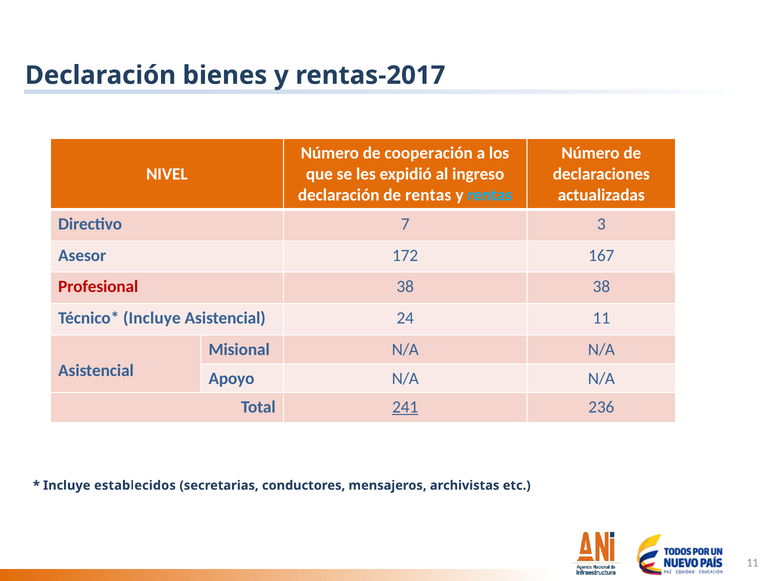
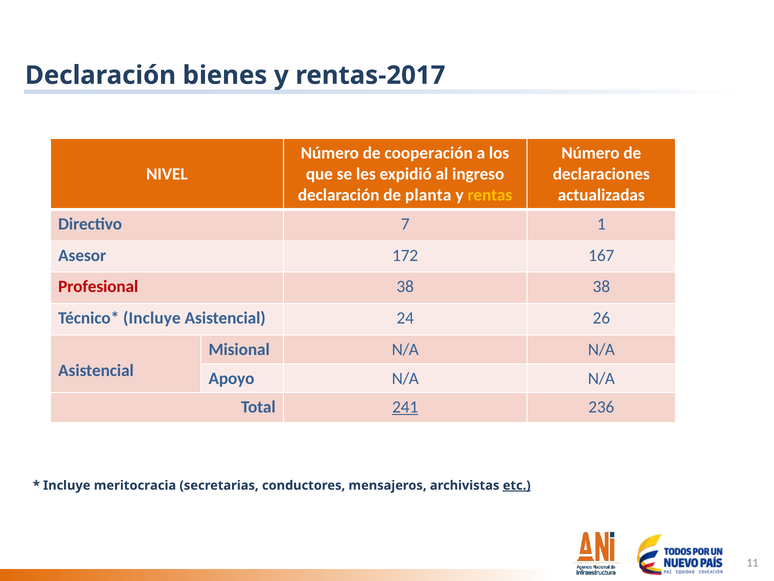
de rentas: rentas -> planta
rentas at (490, 195) colour: light blue -> yellow
3: 3 -> 1
24 11: 11 -> 26
establecidos: establecidos -> meritocracia
etc underline: none -> present
